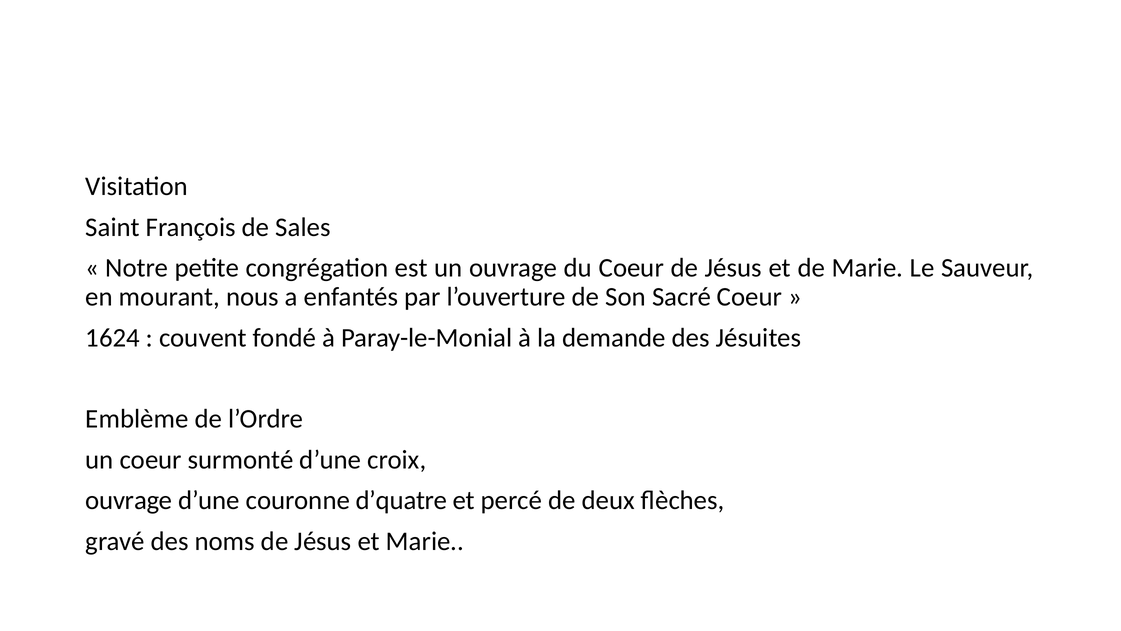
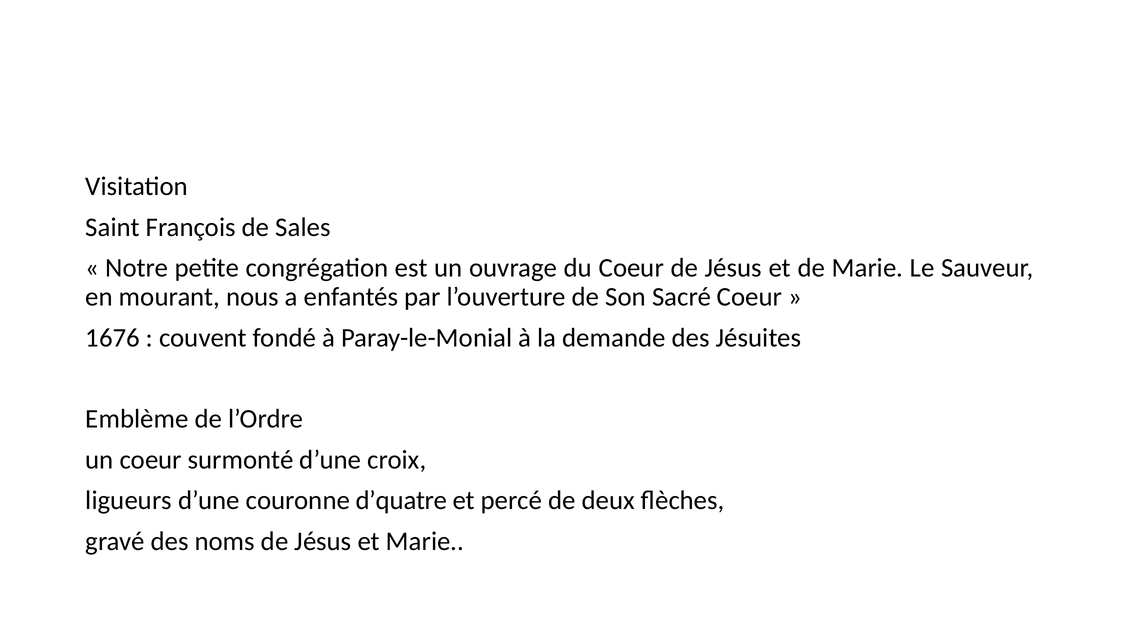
1624: 1624 -> 1676
ouvrage at (129, 500): ouvrage -> ligueurs
